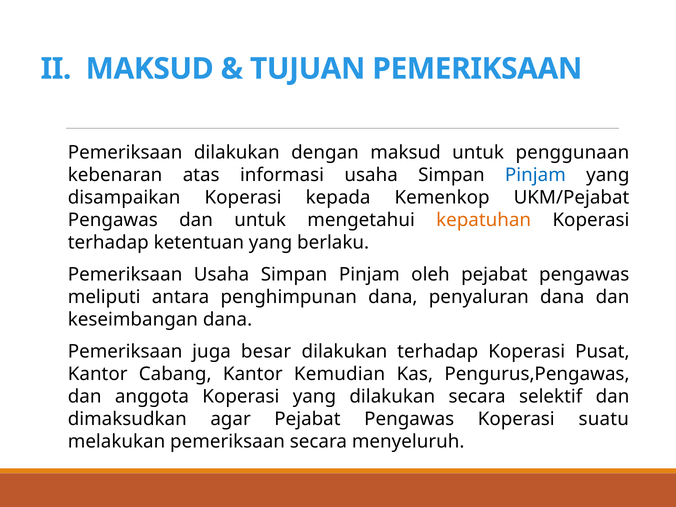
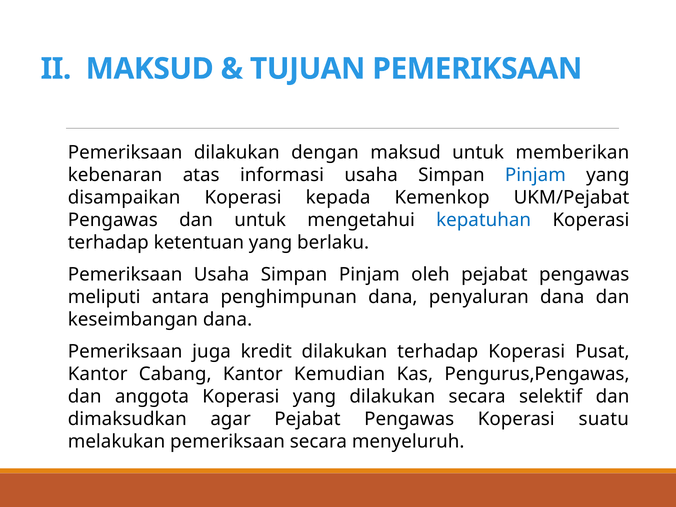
penggunaan: penggunaan -> memberikan
kepatuhan colour: orange -> blue
besar: besar -> kredit
